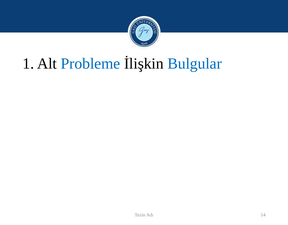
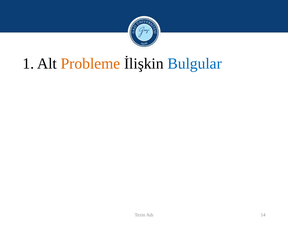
Probleme colour: blue -> orange
